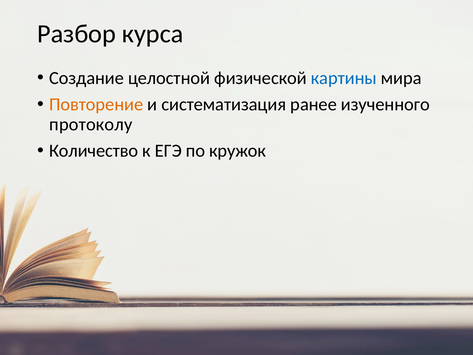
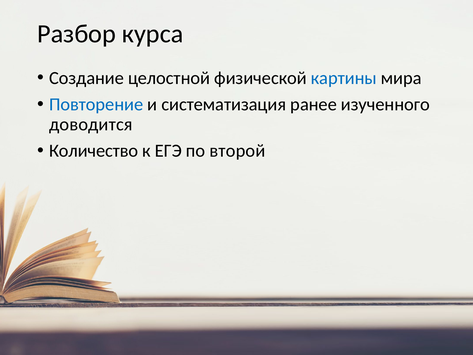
Повторение colour: orange -> blue
протоколу: протоколу -> доводится
кружок: кружок -> второй
